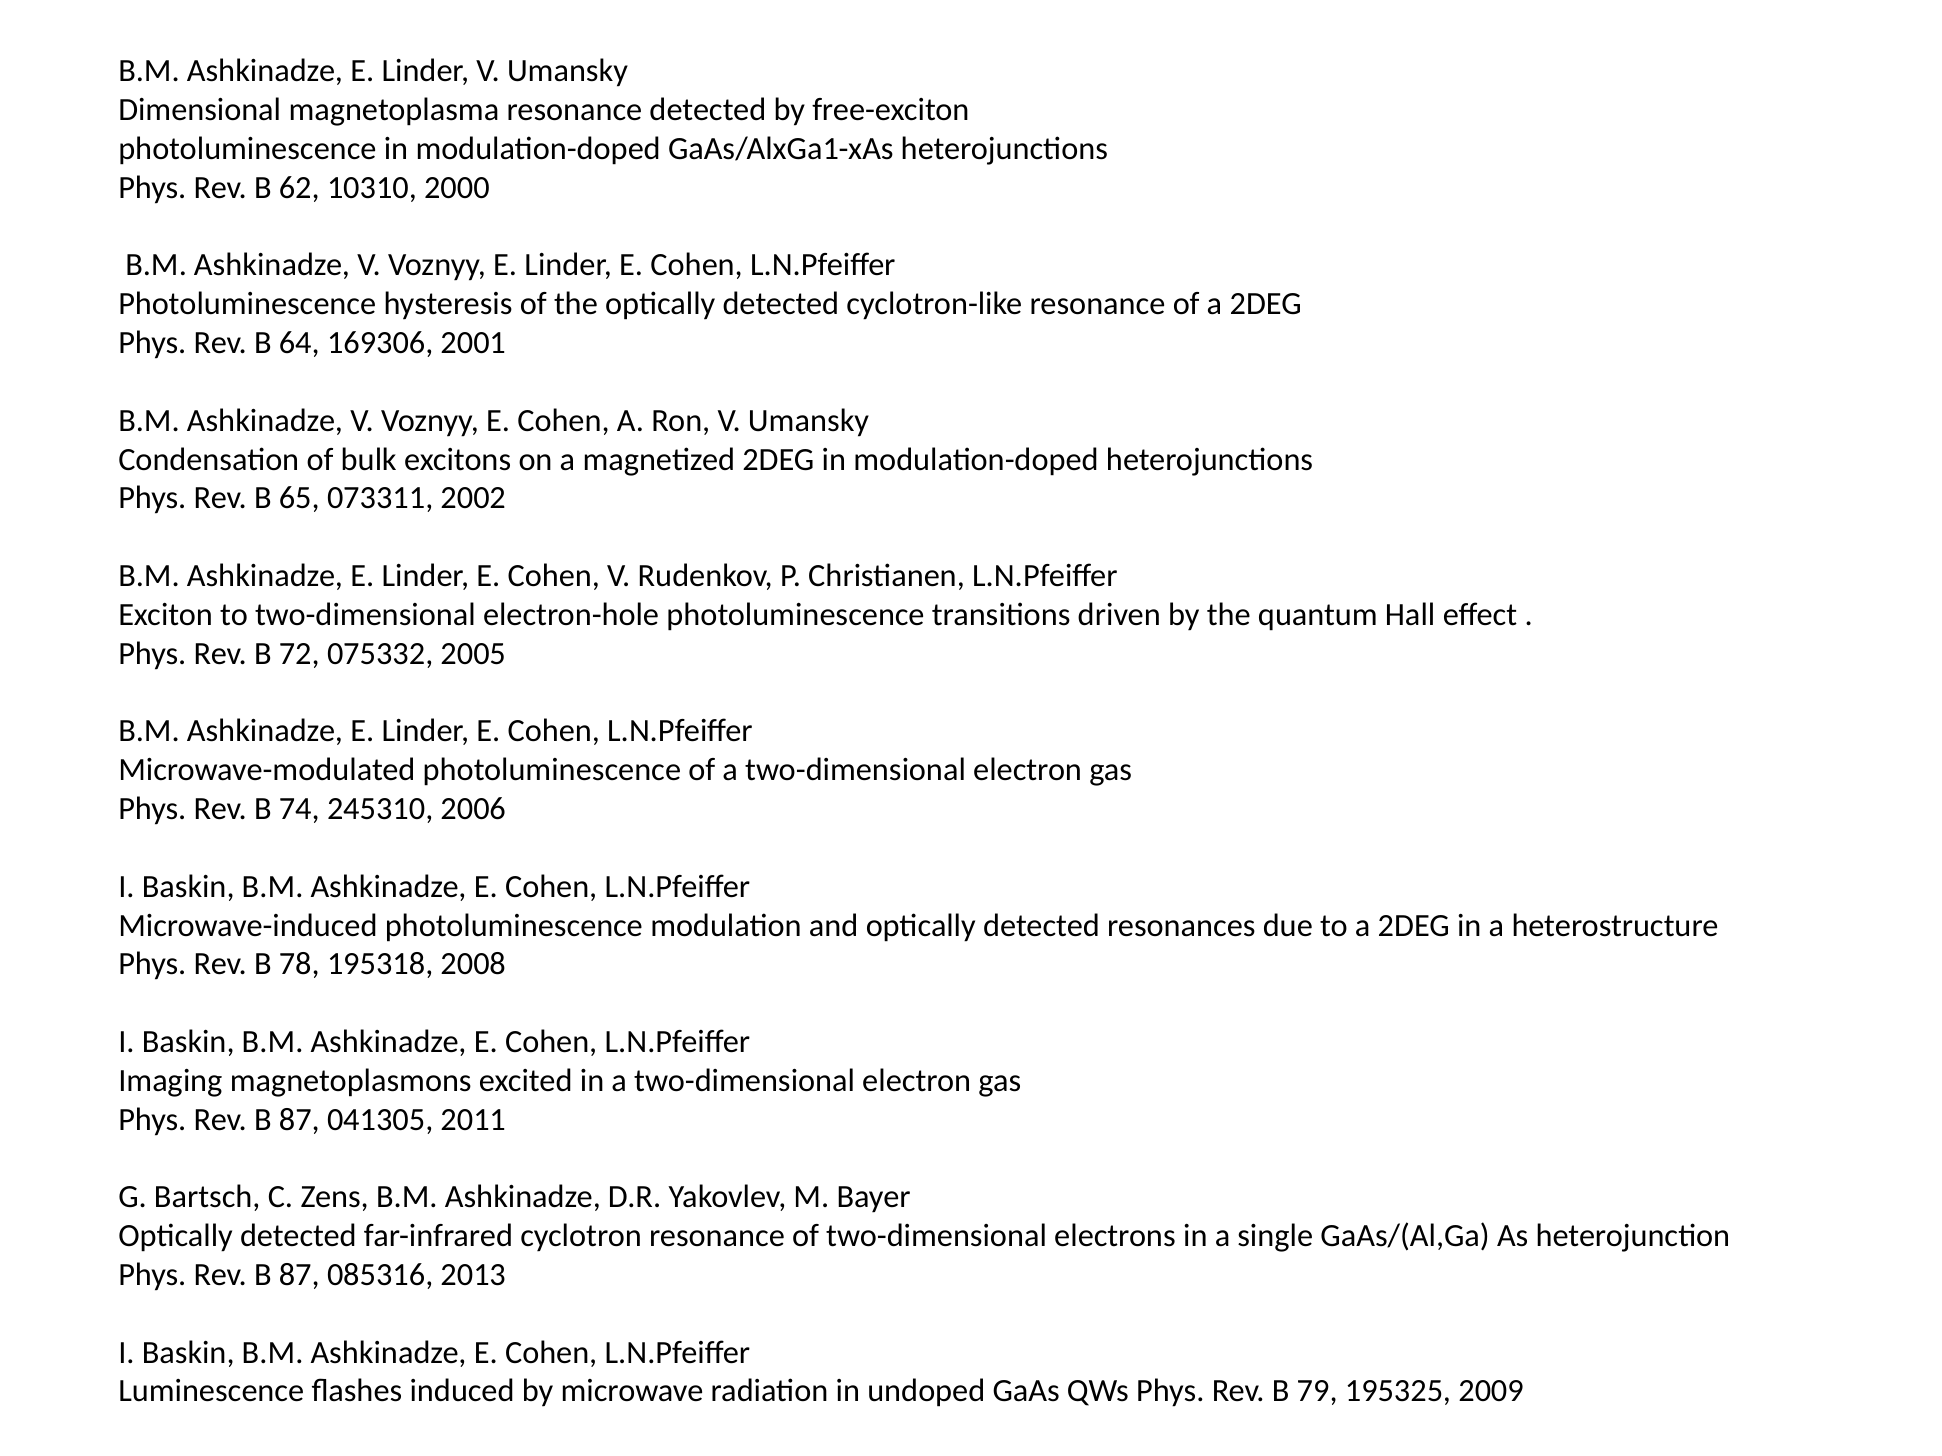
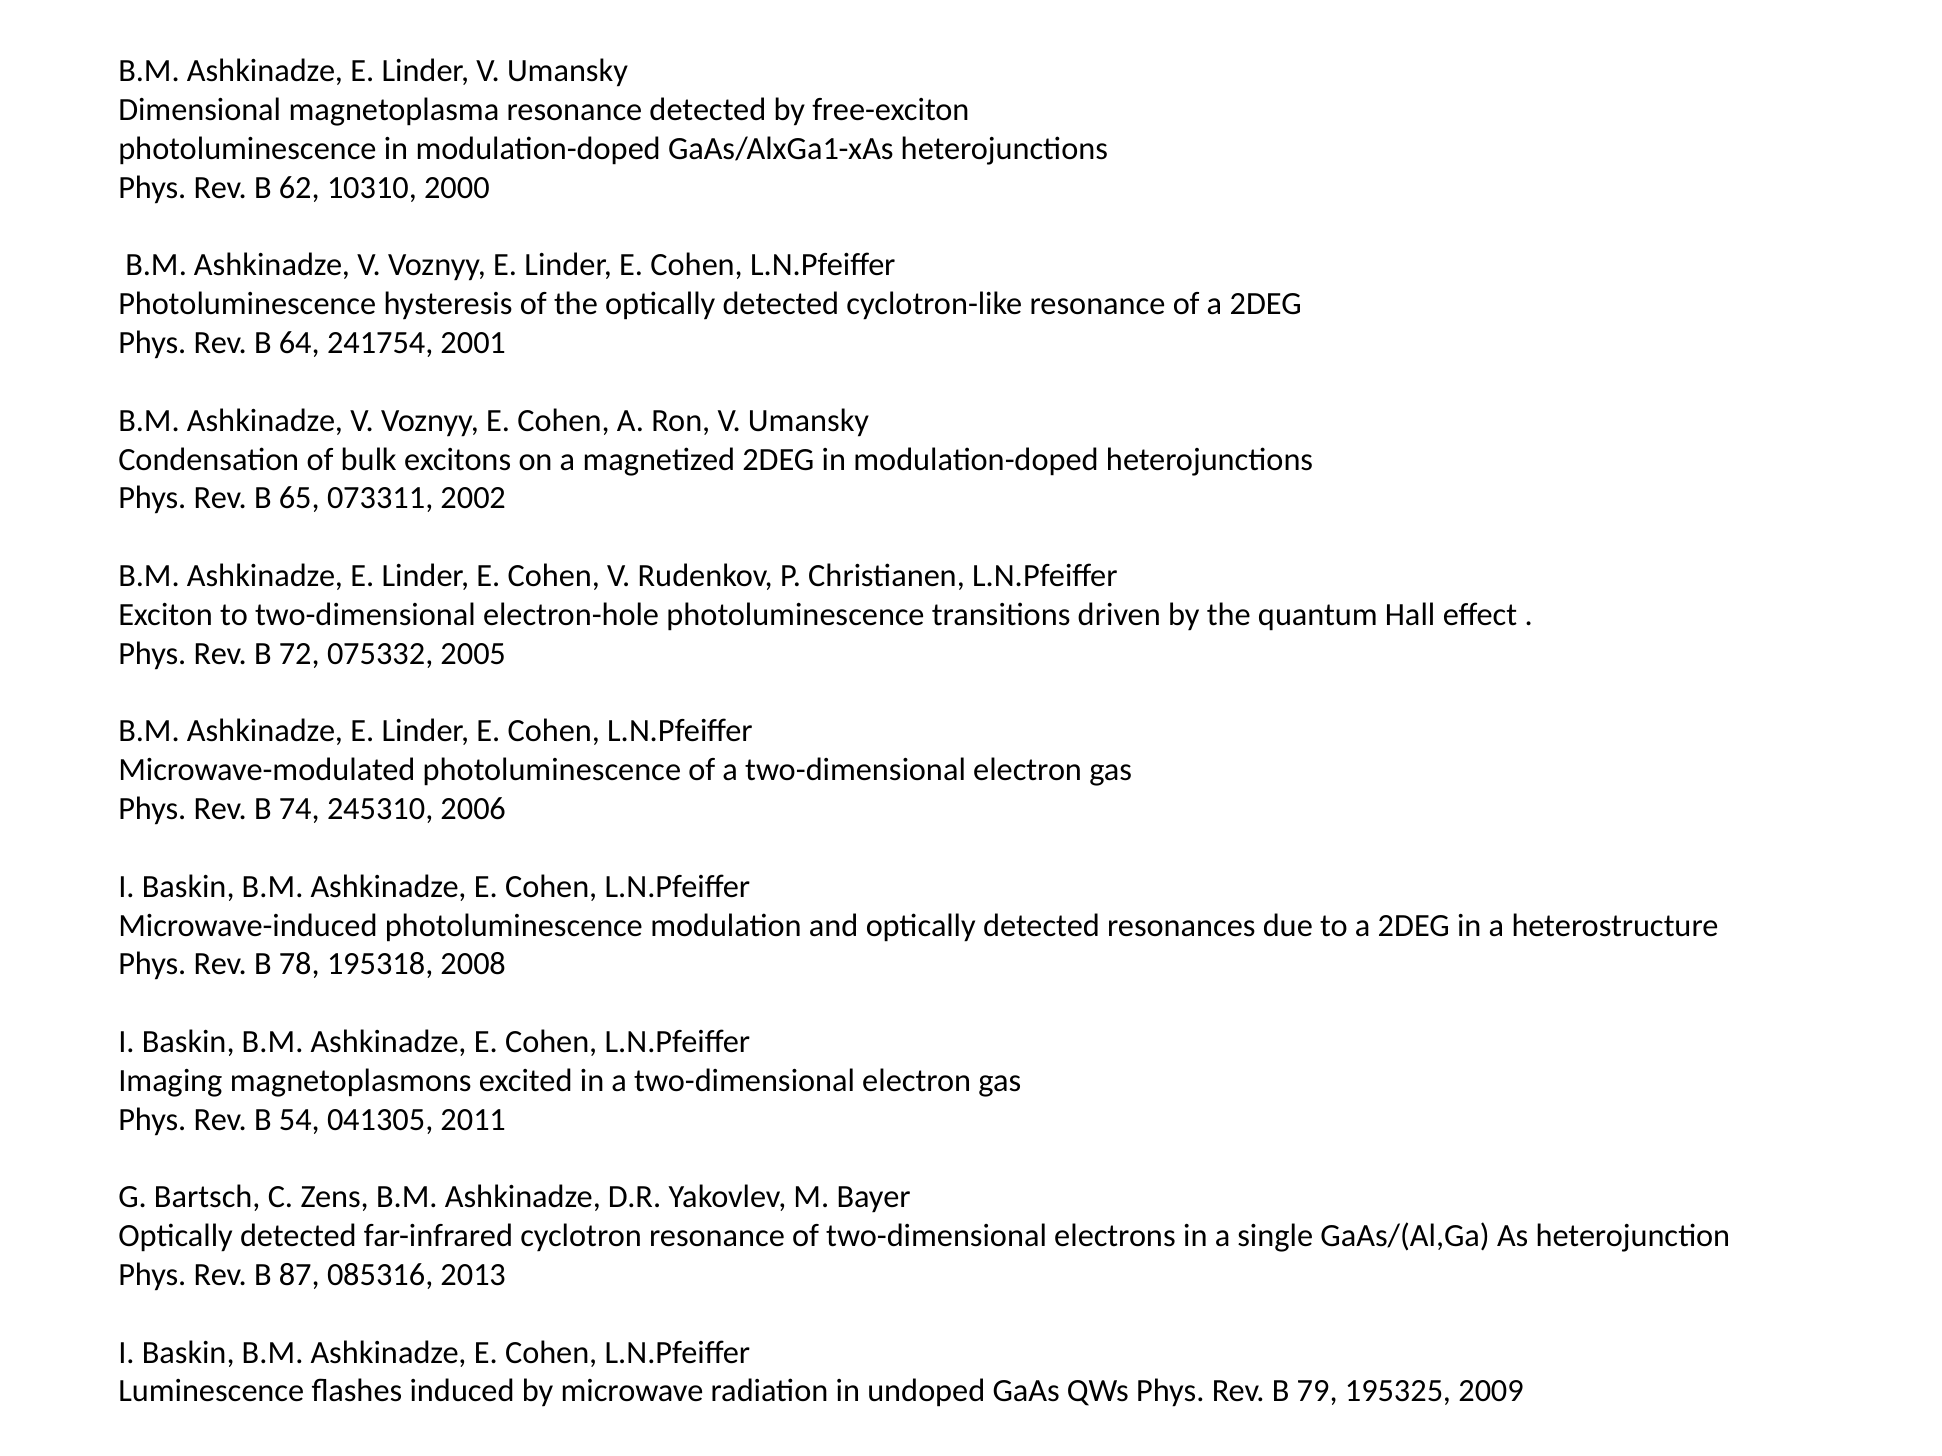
169306: 169306 -> 241754
87 at (299, 1120): 87 -> 54
